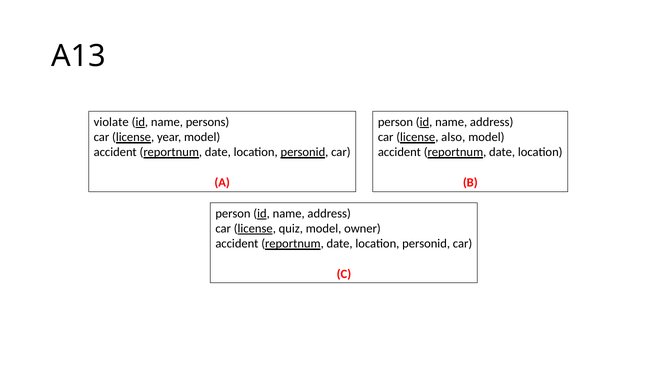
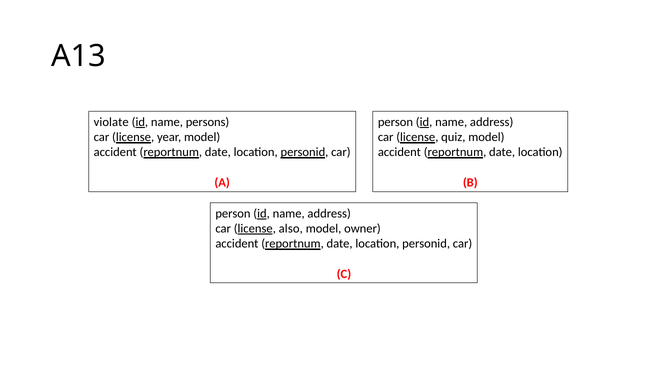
also: also -> quiz
quiz: quiz -> also
